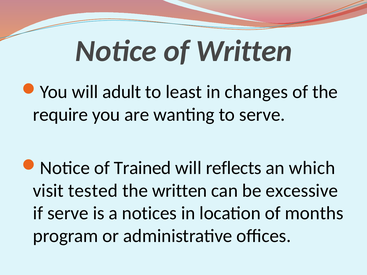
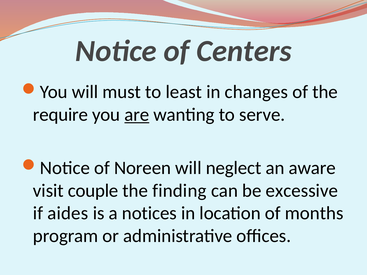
of Written: Written -> Centers
adult: adult -> must
are underline: none -> present
Trained: Trained -> Noreen
reflects: reflects -> neglect
which: which -> aware
tested: tested -> couple
the written: written -> finding
if serve: serve -> aides
